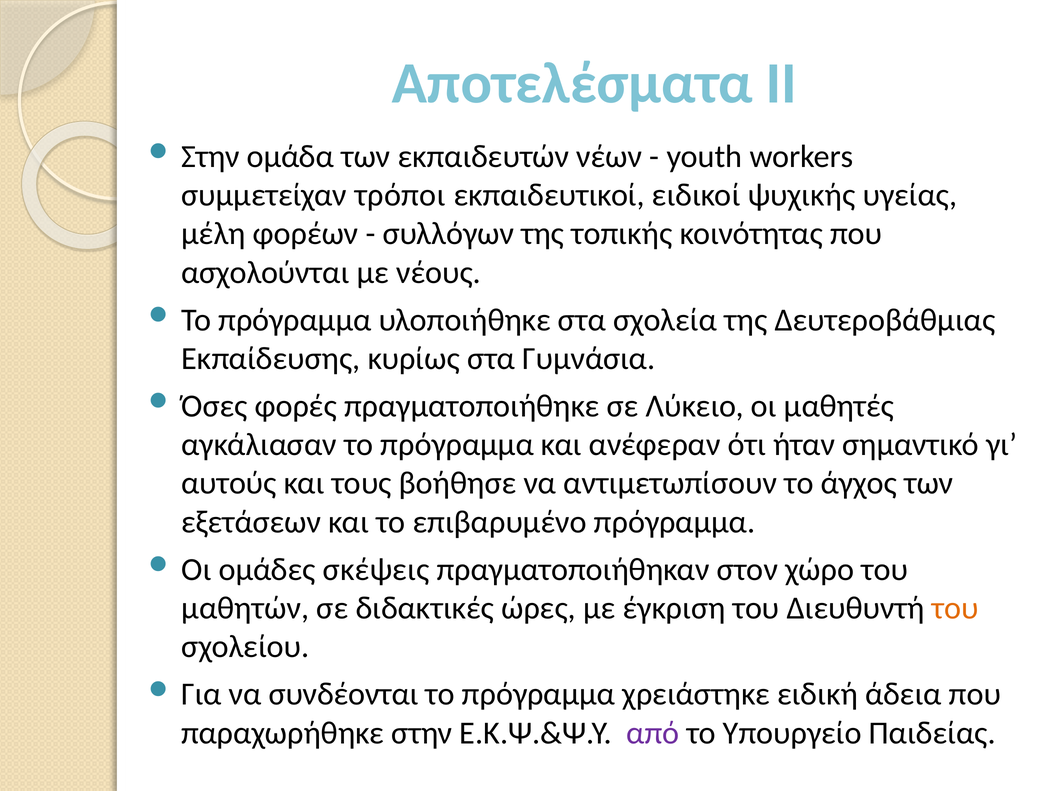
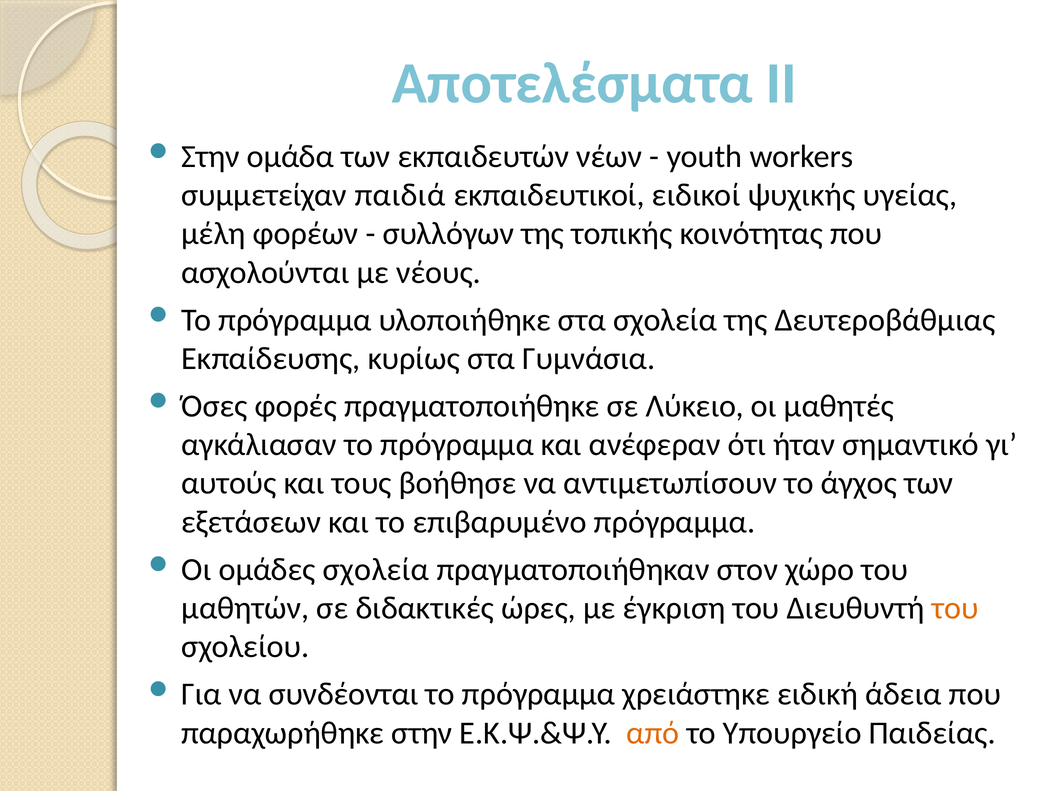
τρόποι: τρόποι -> παιδιά
ομάδες σκέψεις: σκέψεις -> σχολεία
από colour: purple -> orange
